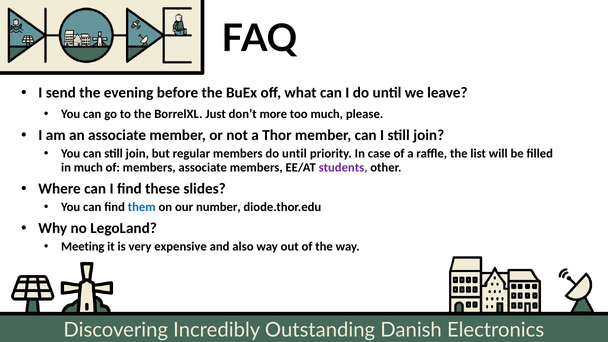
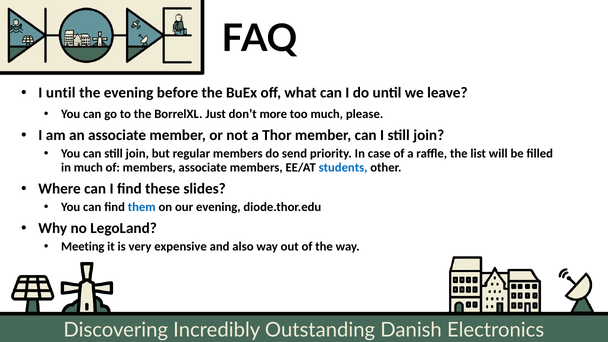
I send: send -> until
members do until: until -> send
students colour: purple -> blue
our number: number -> evening
